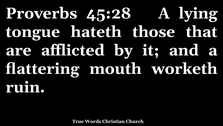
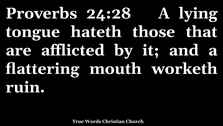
45:28: 45:28 -> 24:28
